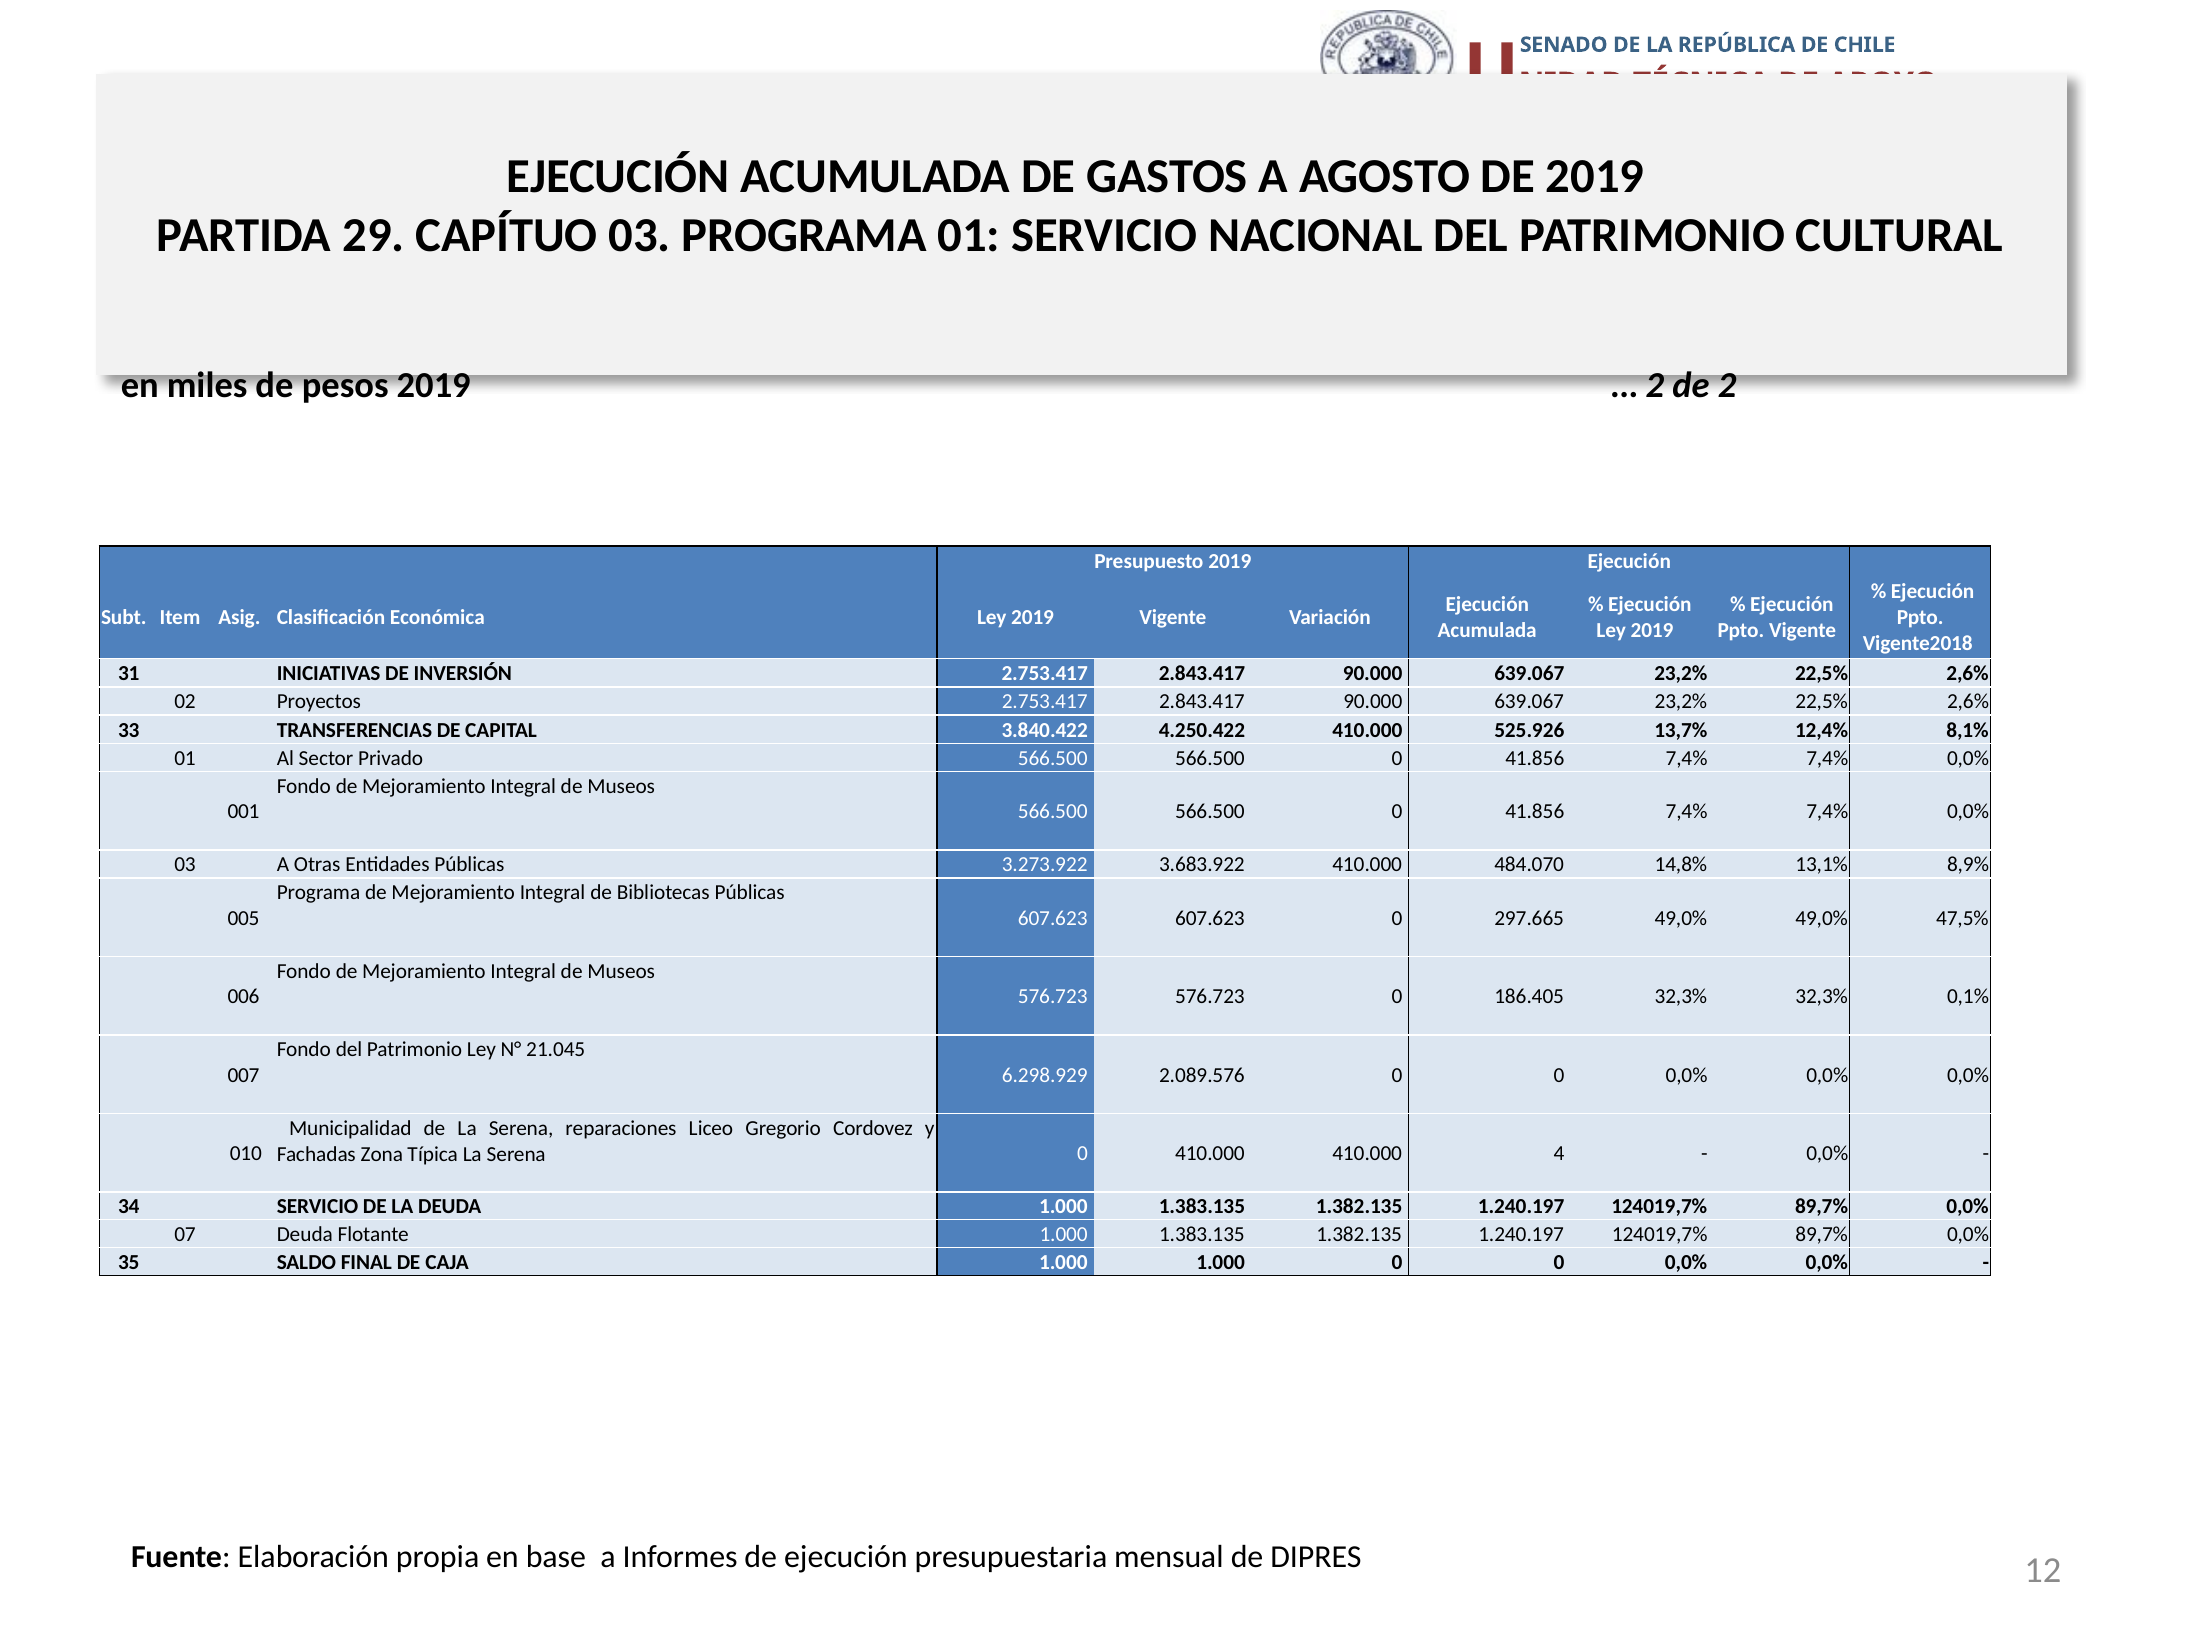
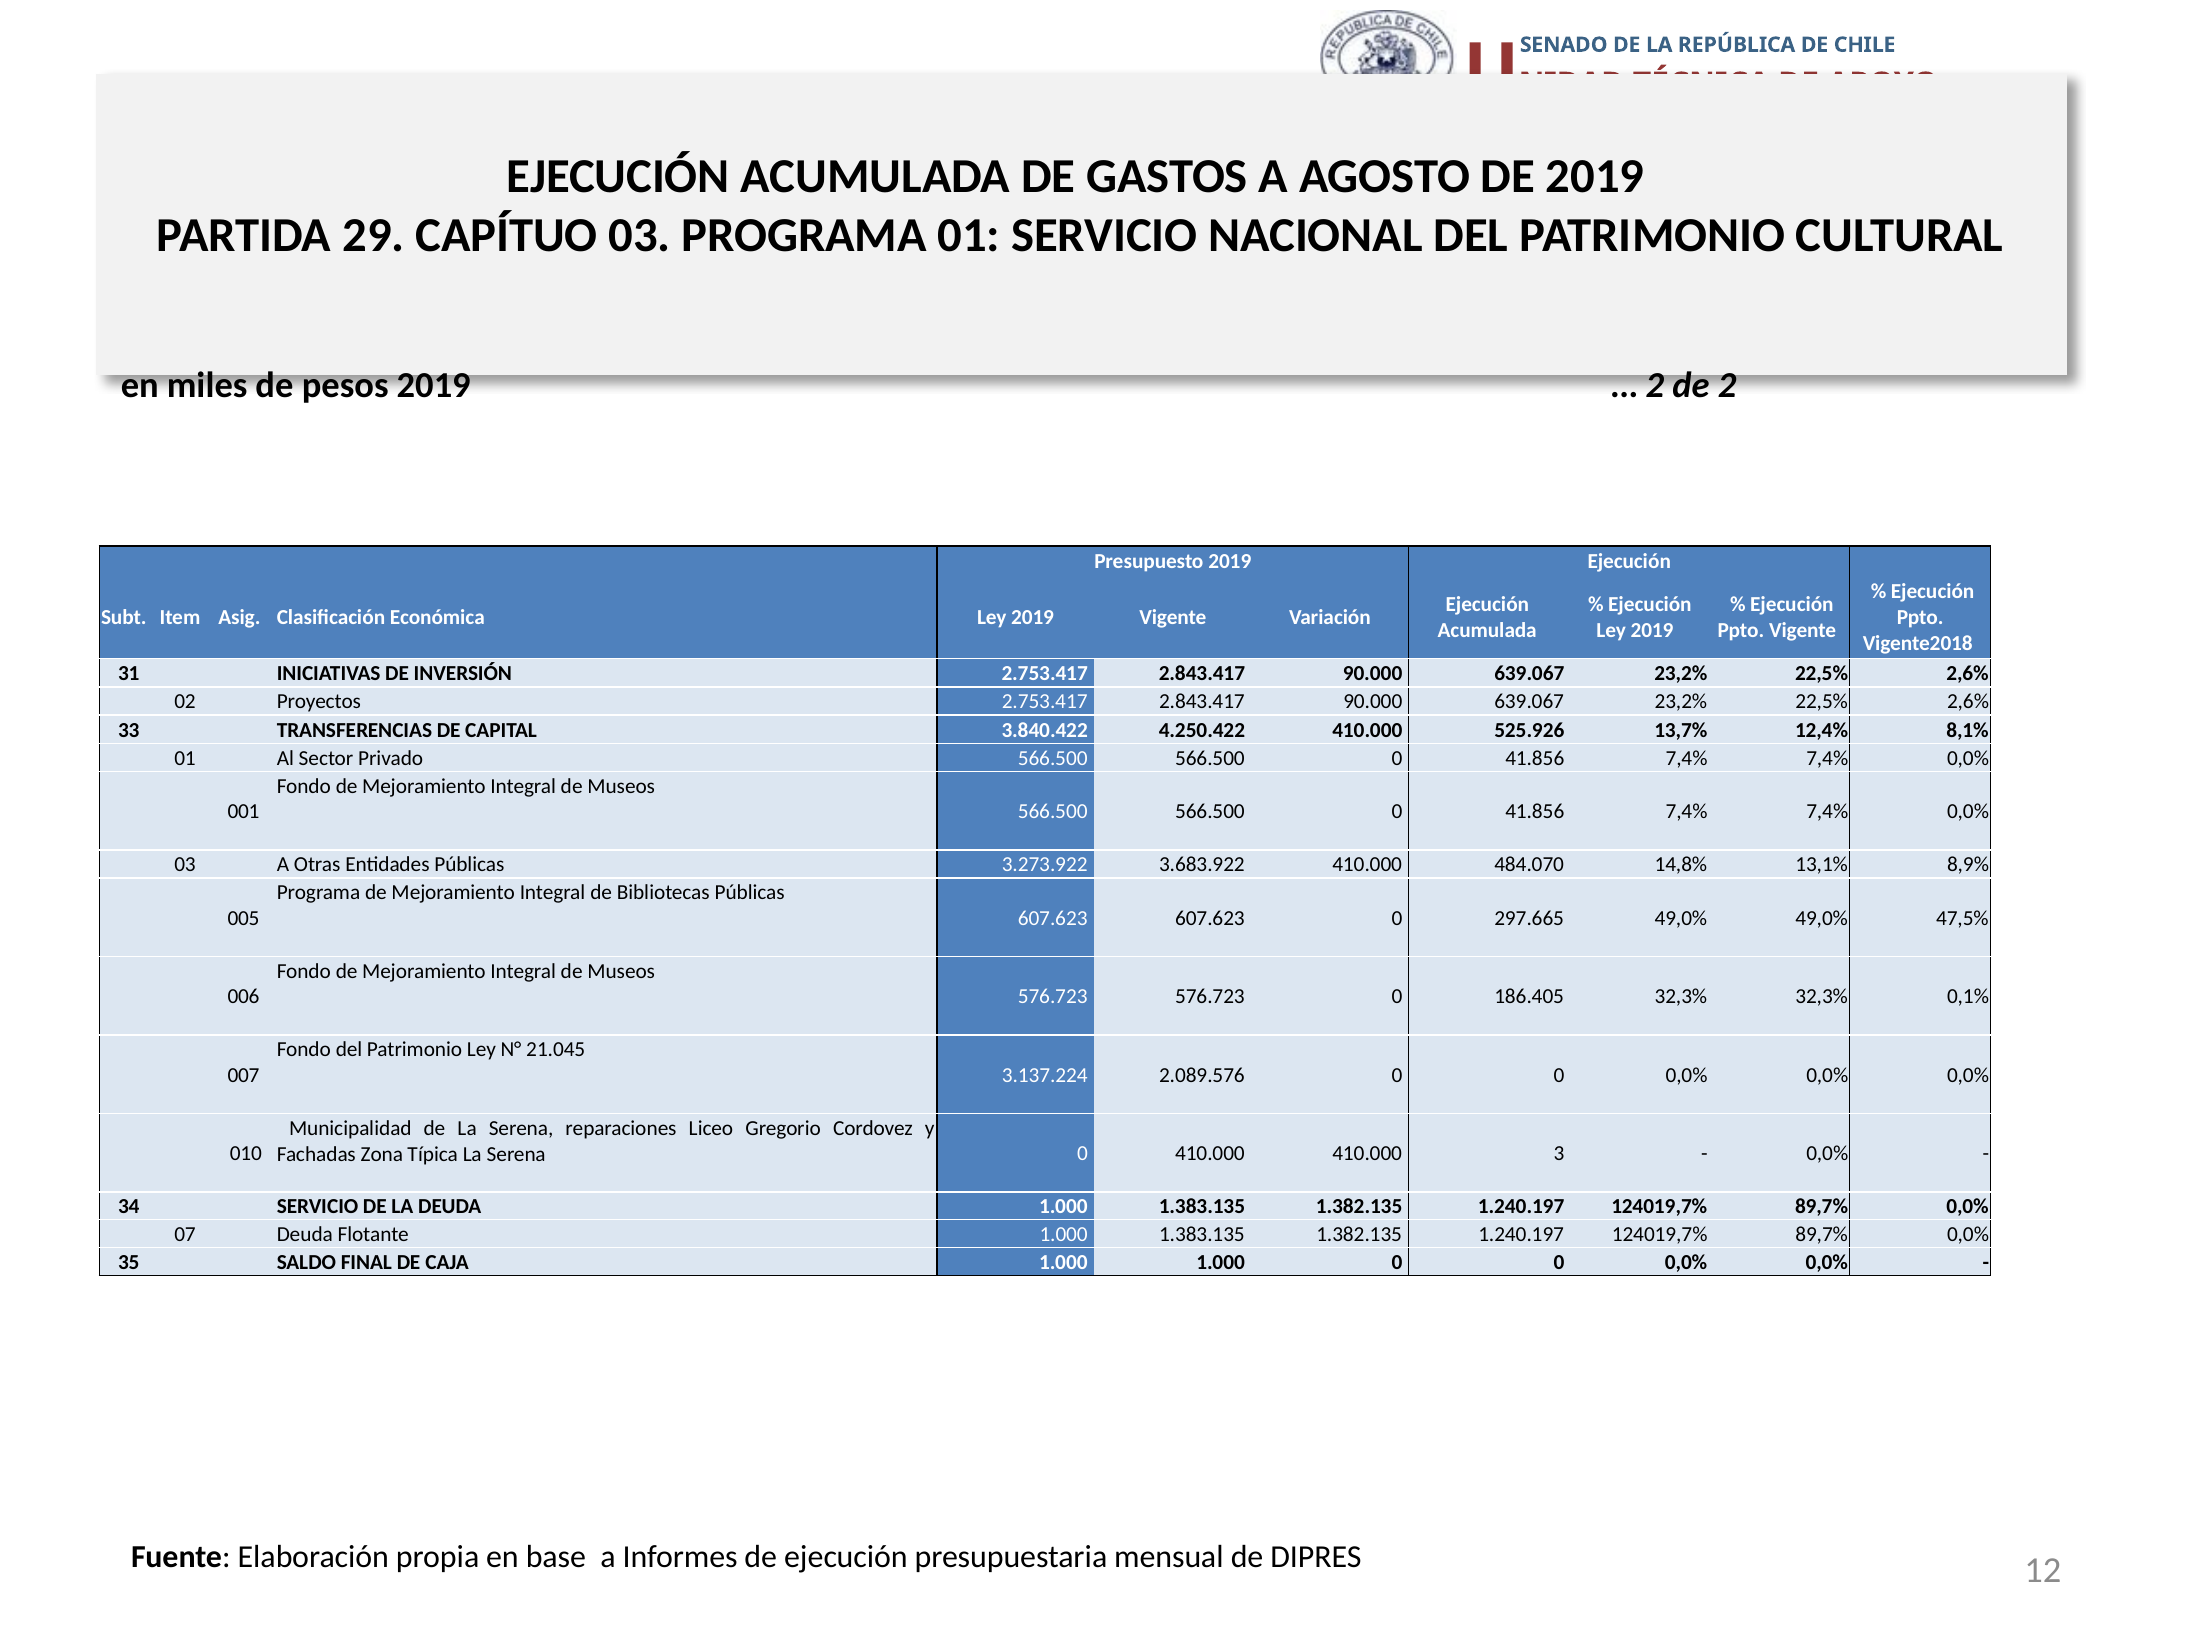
6.298.929: 6.298.929 -> 3.137.224
4: 4 -> 3
